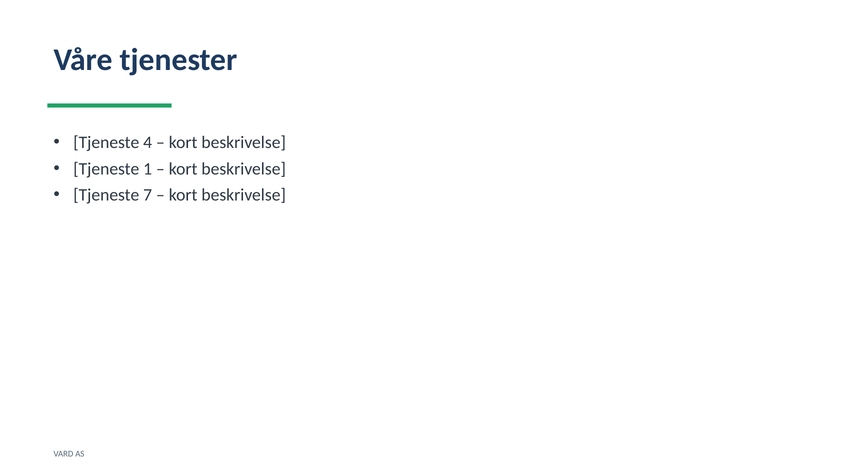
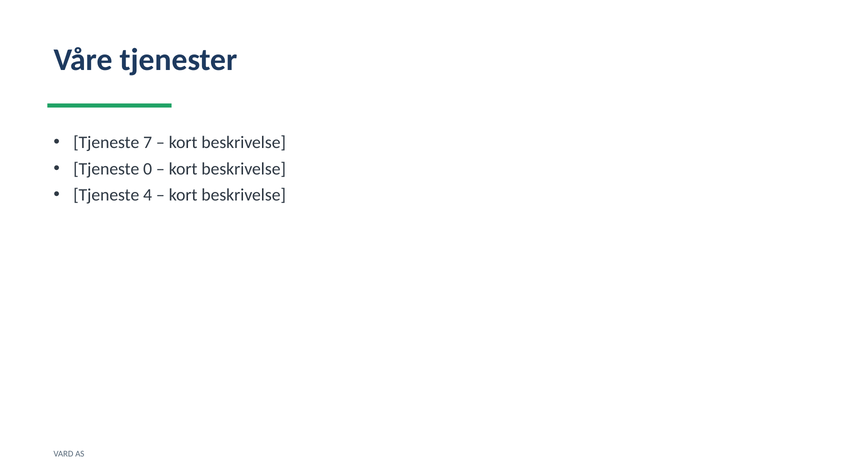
4: 4 -> 7
1: 1 -> 0
7: 7 -> 4
